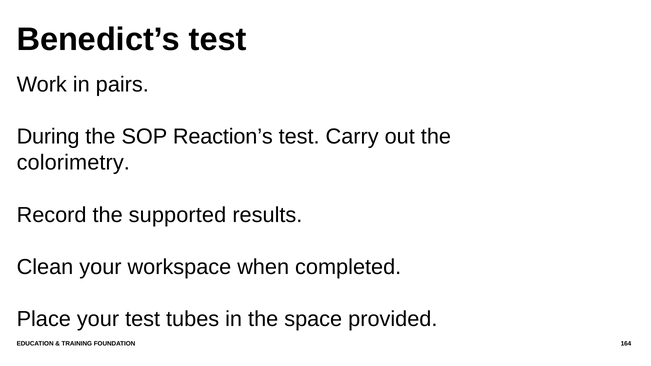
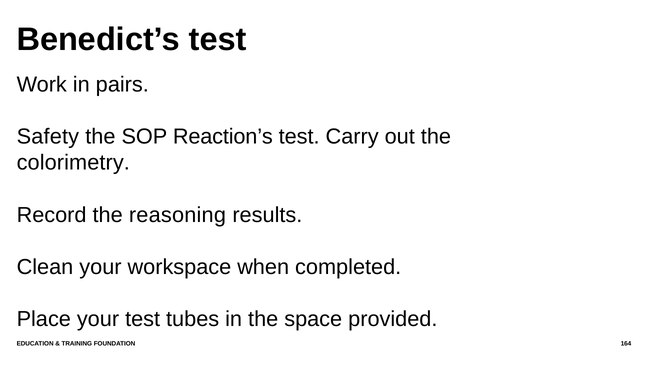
During: During -> Safety
supported: supported -> reasoning
